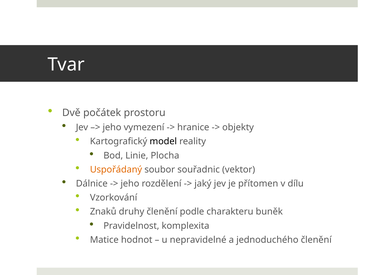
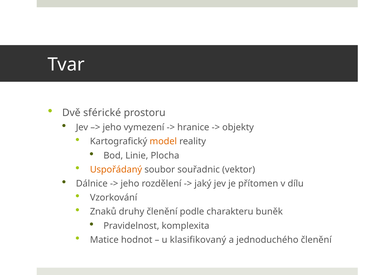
počátek: počátek -> sférické
model colour: black -> orange
nepravidelné: nepravidelné -> klasifikovaný
